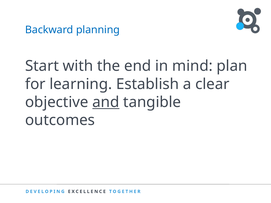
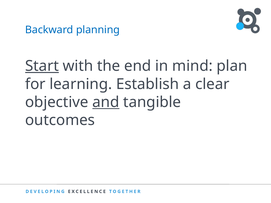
Start underline: none -> present
